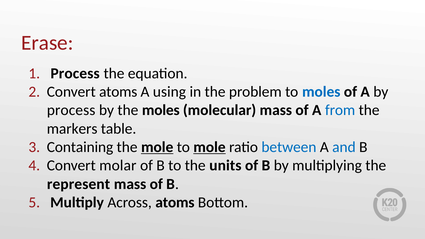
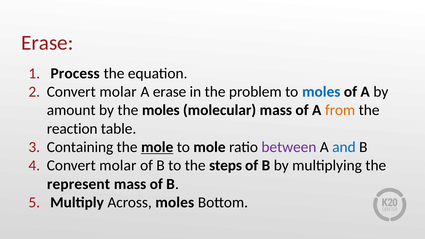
atoms at (118, 92): atoms -> molar
A using: using -> erase
process at (71, 110): process -> amount
from colour: blue -> orange
markers: markers -> reaction
mole at (209, 147) underline: present -> none
between colour: blue -> purple
units: units -> steps
Across atoms: atoms -> moles
